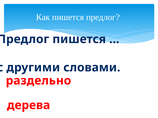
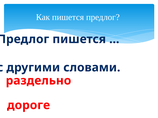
дерева: дерева -> дороге
